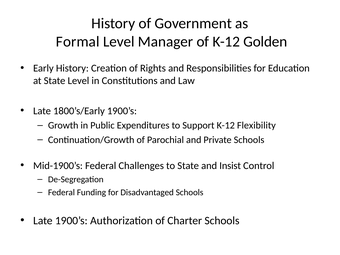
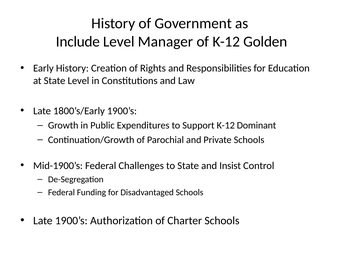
Formal: Formal -> Include
Flexibility: Flexibility -> Dominant
